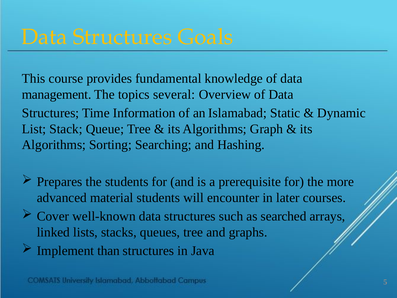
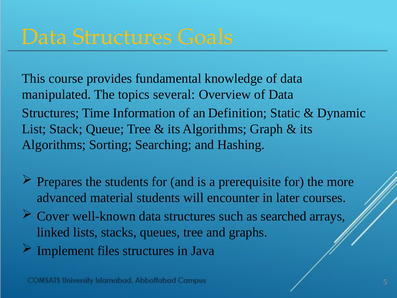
management: management -> manipulated
Islamabad: Islamabad -> Definition
than: than -> files
